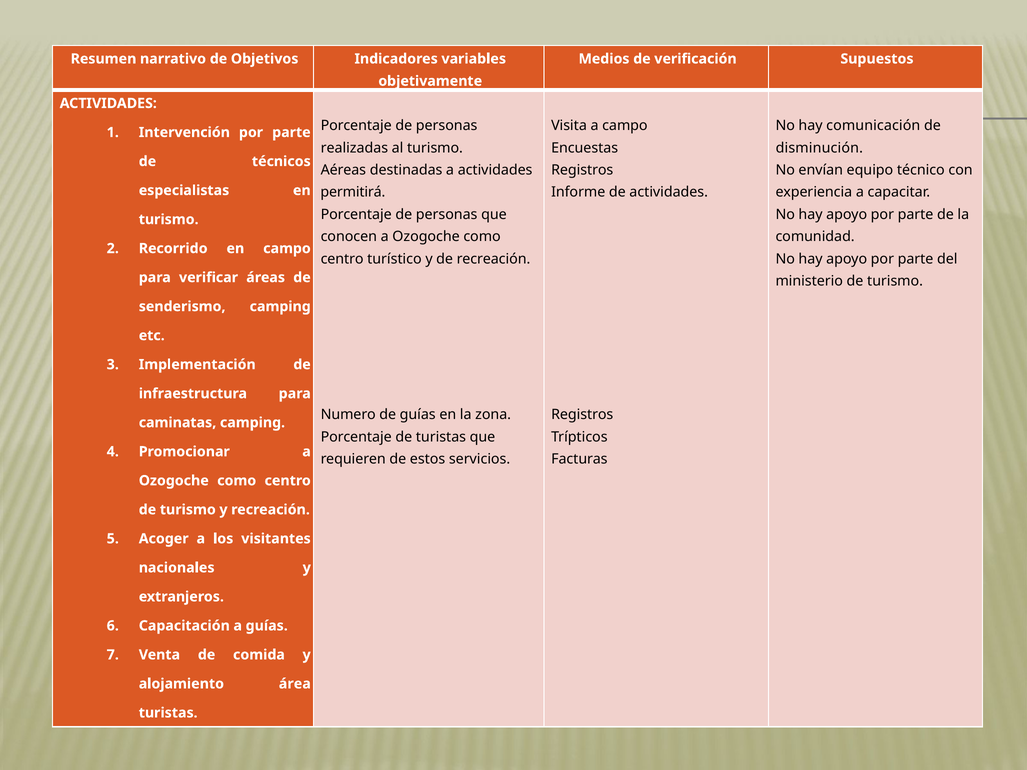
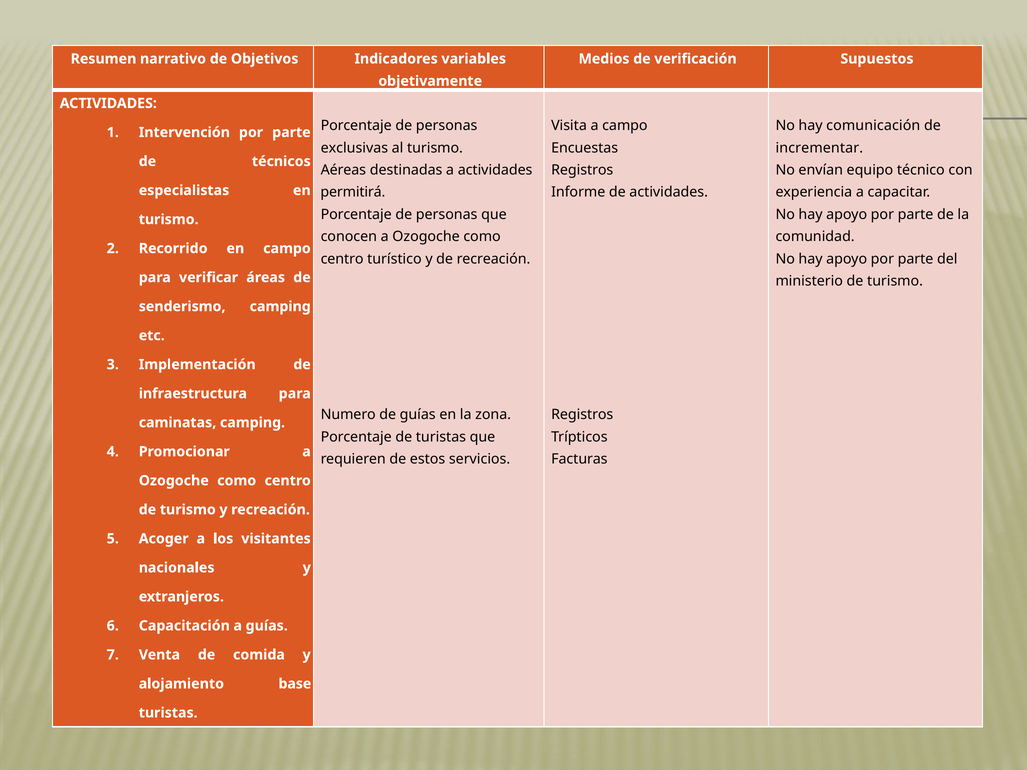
realizadas: realizadas -> exclusivas
disminución: disminución -> incrementar
área: área -> base
